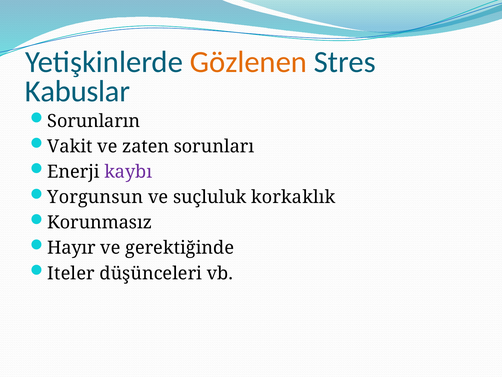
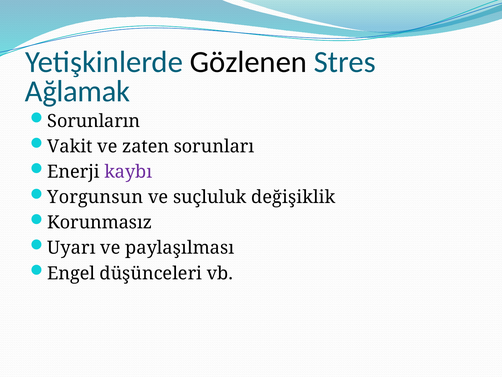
Gözlenen colour: orange -> black
Kabuslar: Kabuslar -> Ağlamak
korkaklık: korkaklık -> değişiklik
Hayır: Hayır -> Uyarı
gerektiğinde: gerektiğinde -> paylaşılması
Iteler: Iteler -> Engel
